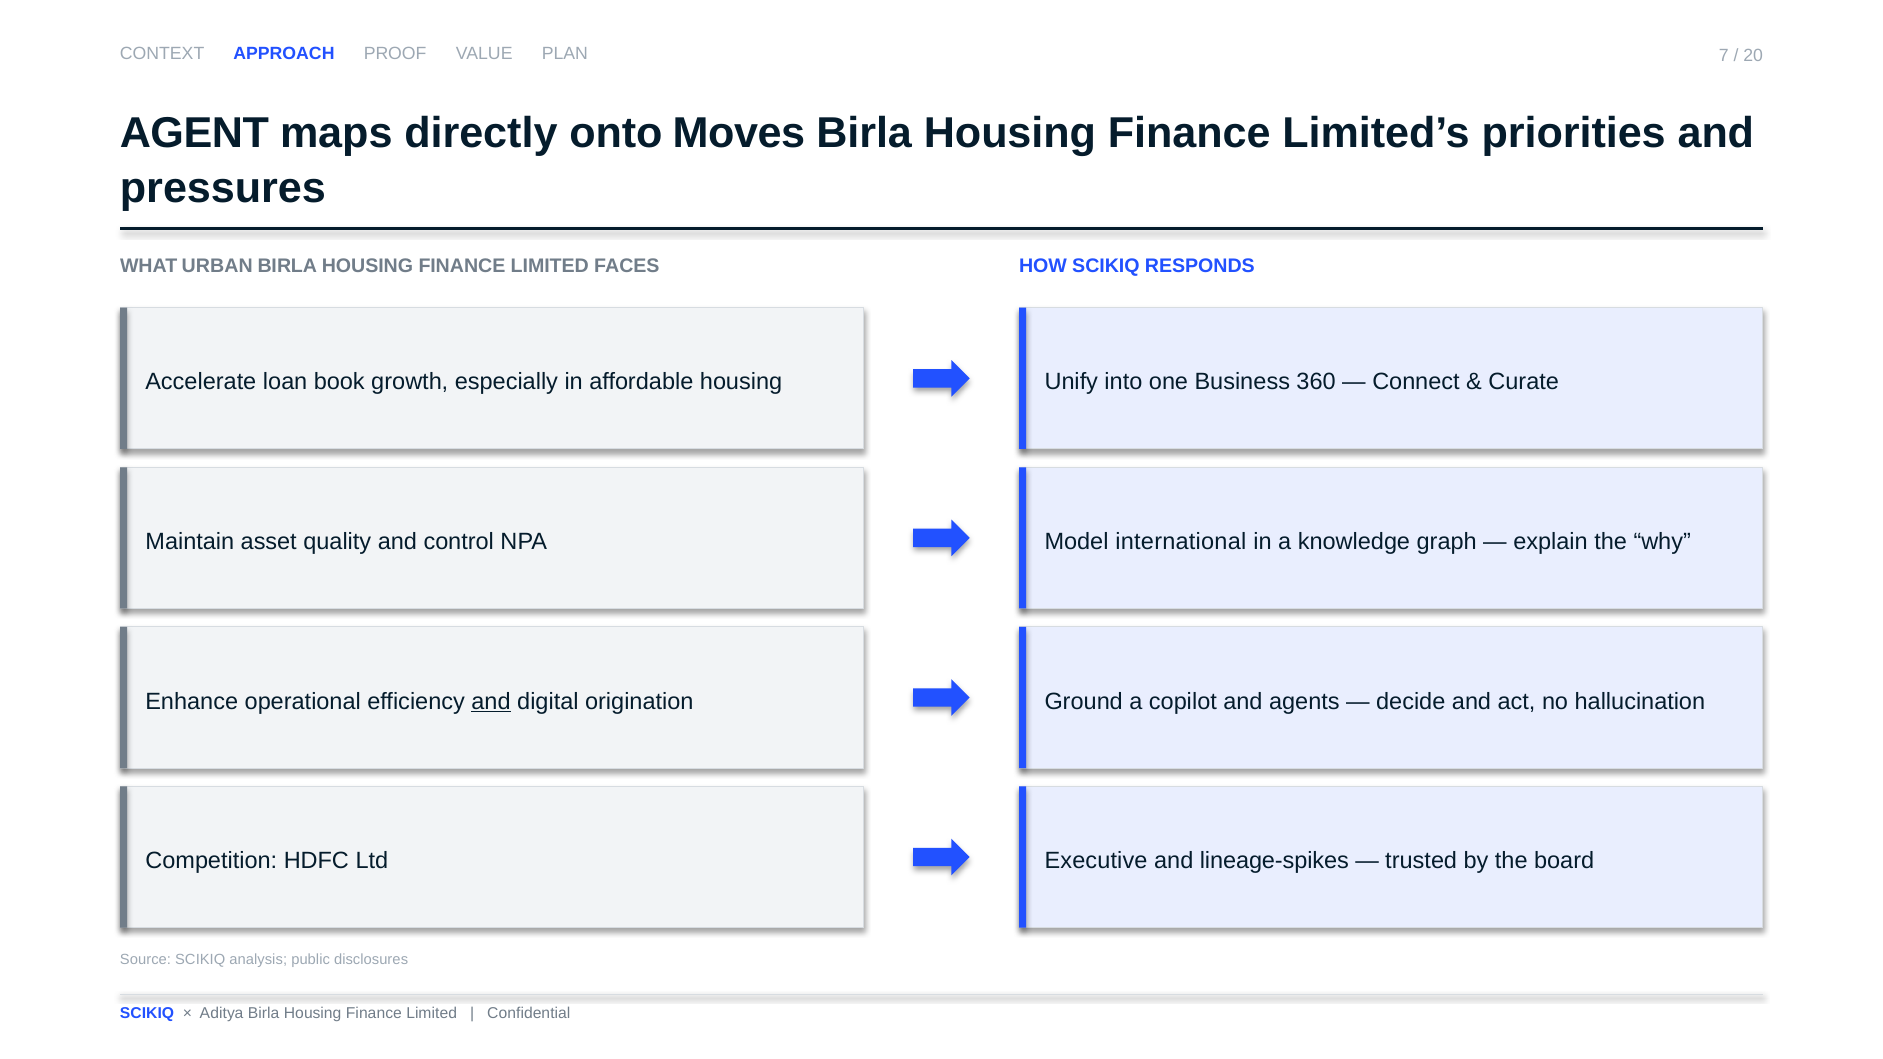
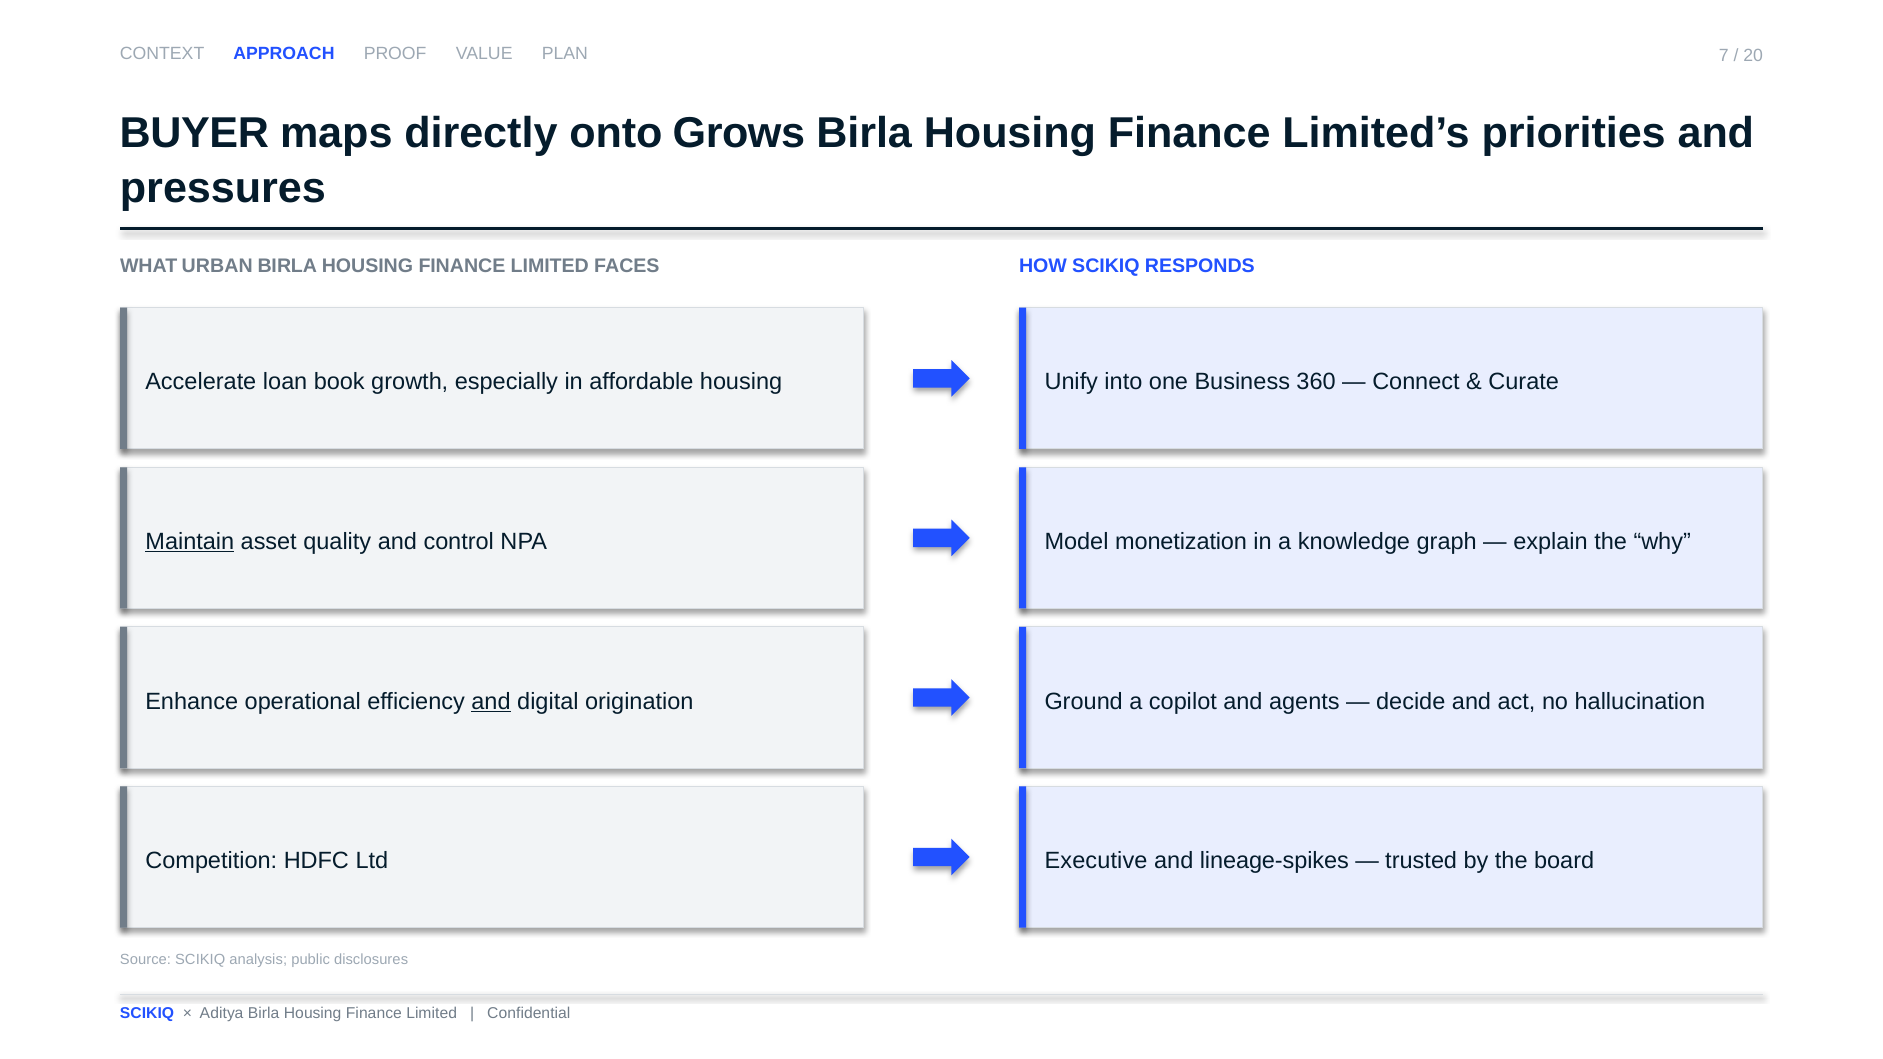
AGENT: AGENT -> BUYER
Moves: Moves -> Grows
Maintain underline: none -> present
international: international -> monetization
